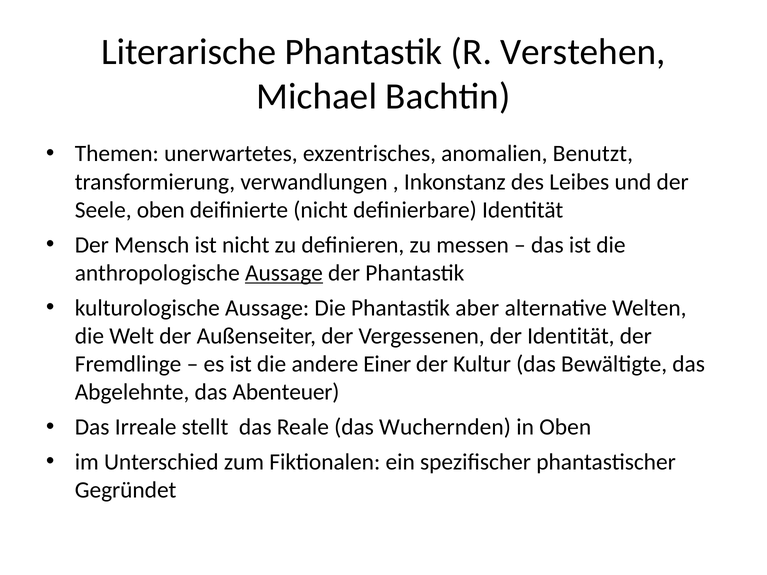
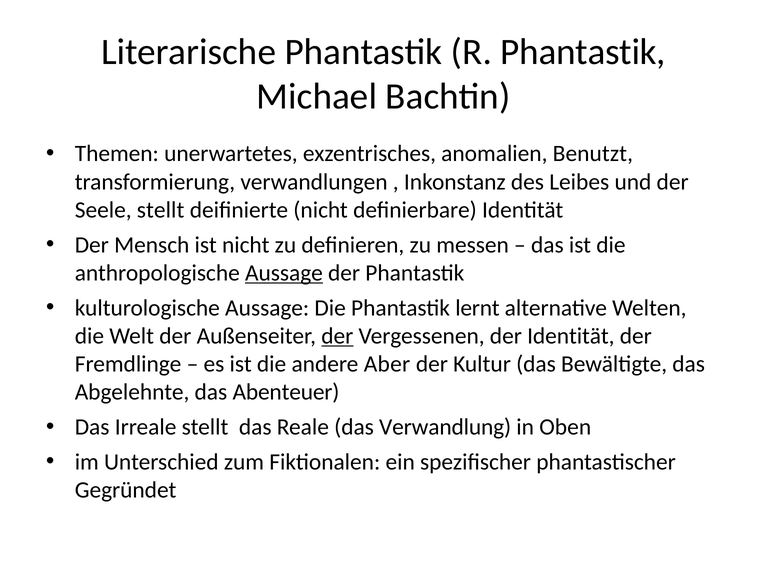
R Verstehen: Verstehen -> Phantastik
Seele oben: oben -> stellt
aber: aber -> lernt
der at (337, 336) underline: none -> present
Einer: Einer -> Aber
Wuchernden: Wuchernden -> Verwandlung
